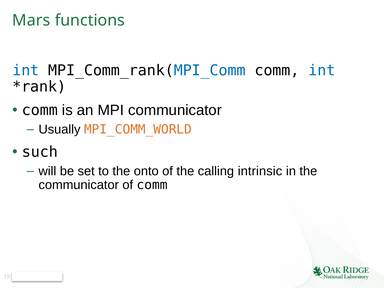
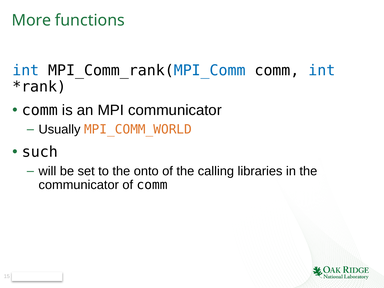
Mars: Mars -> More
intrinsic: intrinsic -> libraries
